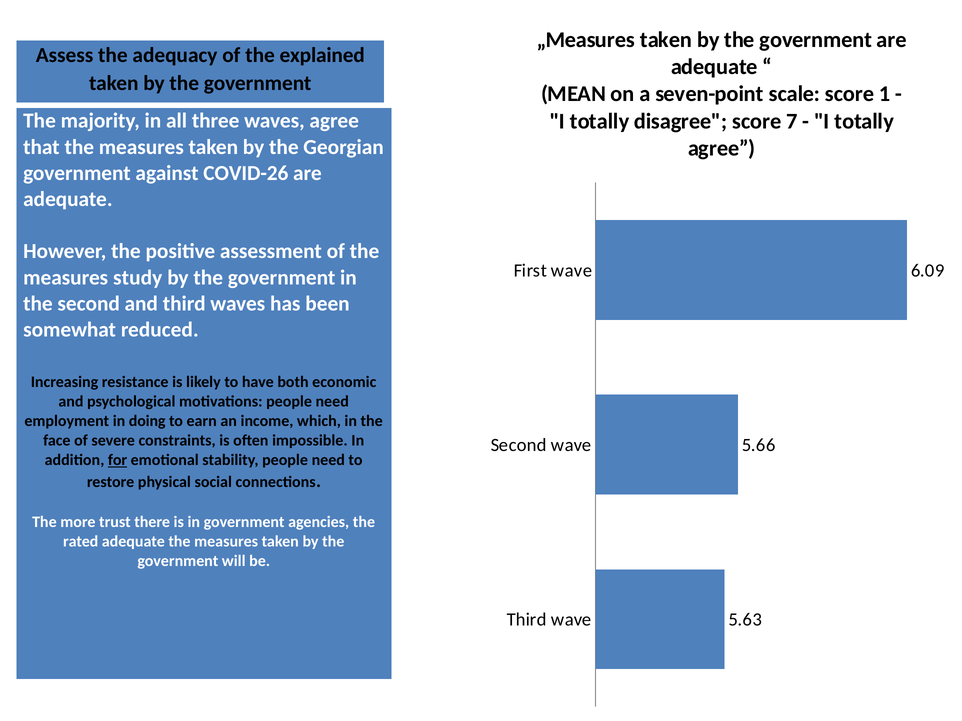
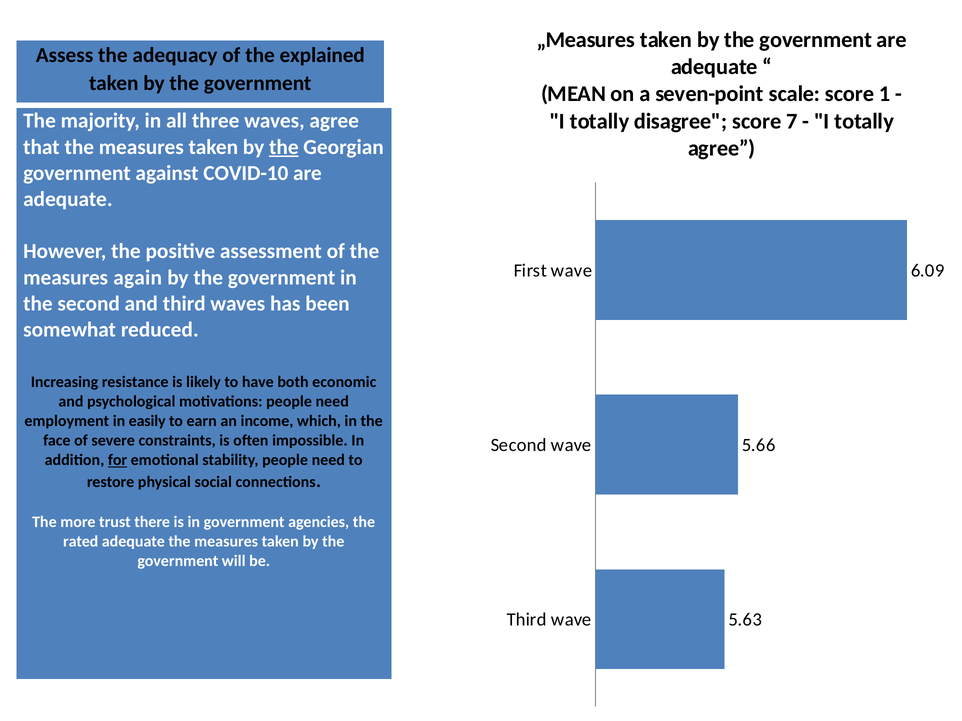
the at (284, 147) underline: none -> present
COVID-26: COVID-26 -> COVID-10
study: study -> again
doing: doing -> easily
